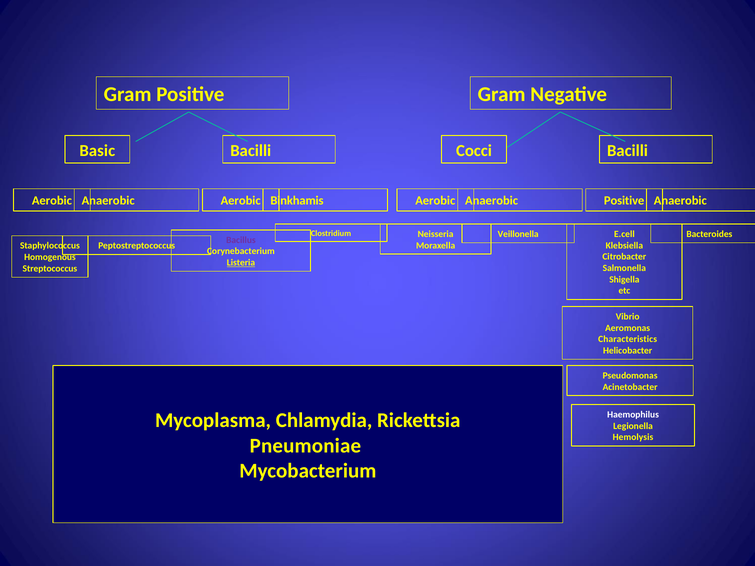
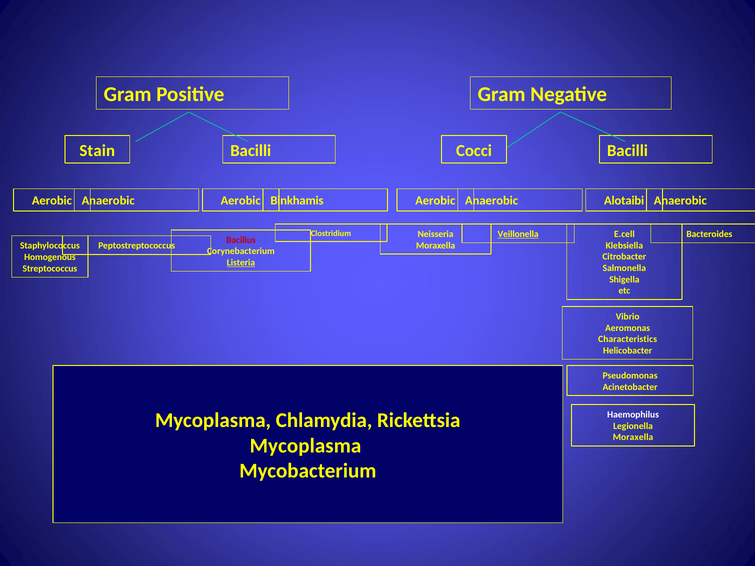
Basic: Basic -> Stain
Anaerobic Positive: Positive -> Alotaibi
Veillonella underline: none -> present
Bacillus colour: purple -> red
Hemolysis at (633, 437): Hemolysis -> Moraxella
Pneumoniae at (305, 446): Pneumoniae -> Mycoplasma
